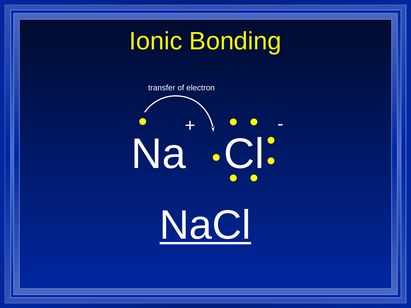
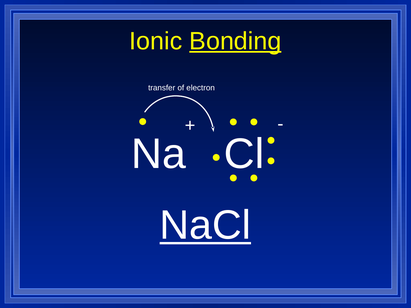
Bonding underline: none -> present
